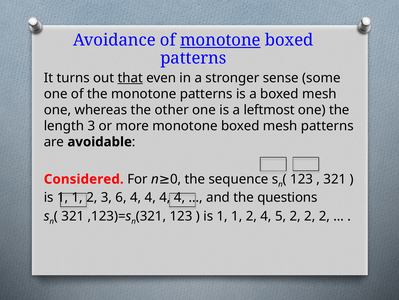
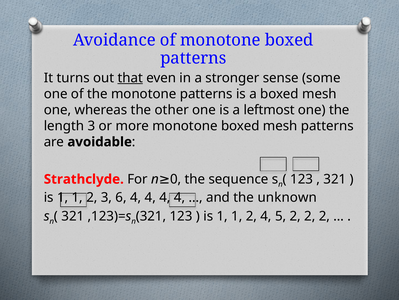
monotone at (220, 40) underline: present -> none
Considered: Considered -> Strathclyde
questions: questions -> unknown
